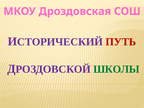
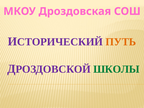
ПУТЬ colour: red -> orange
